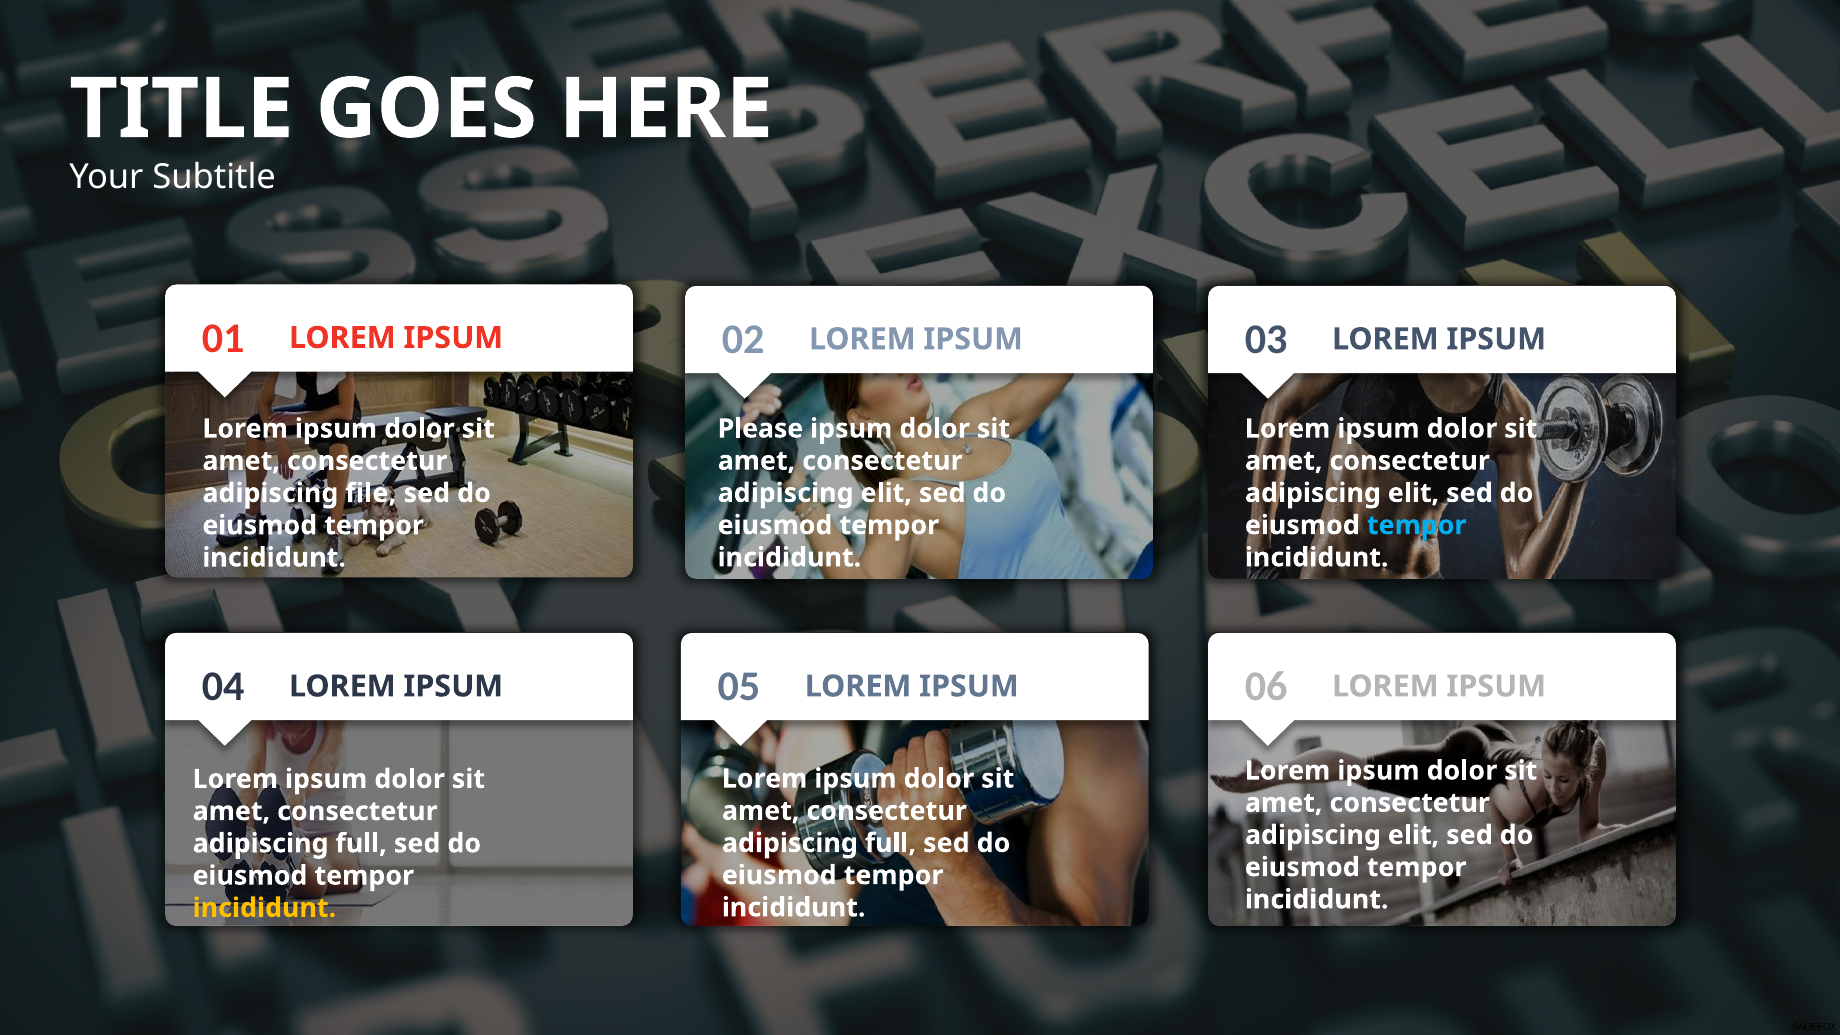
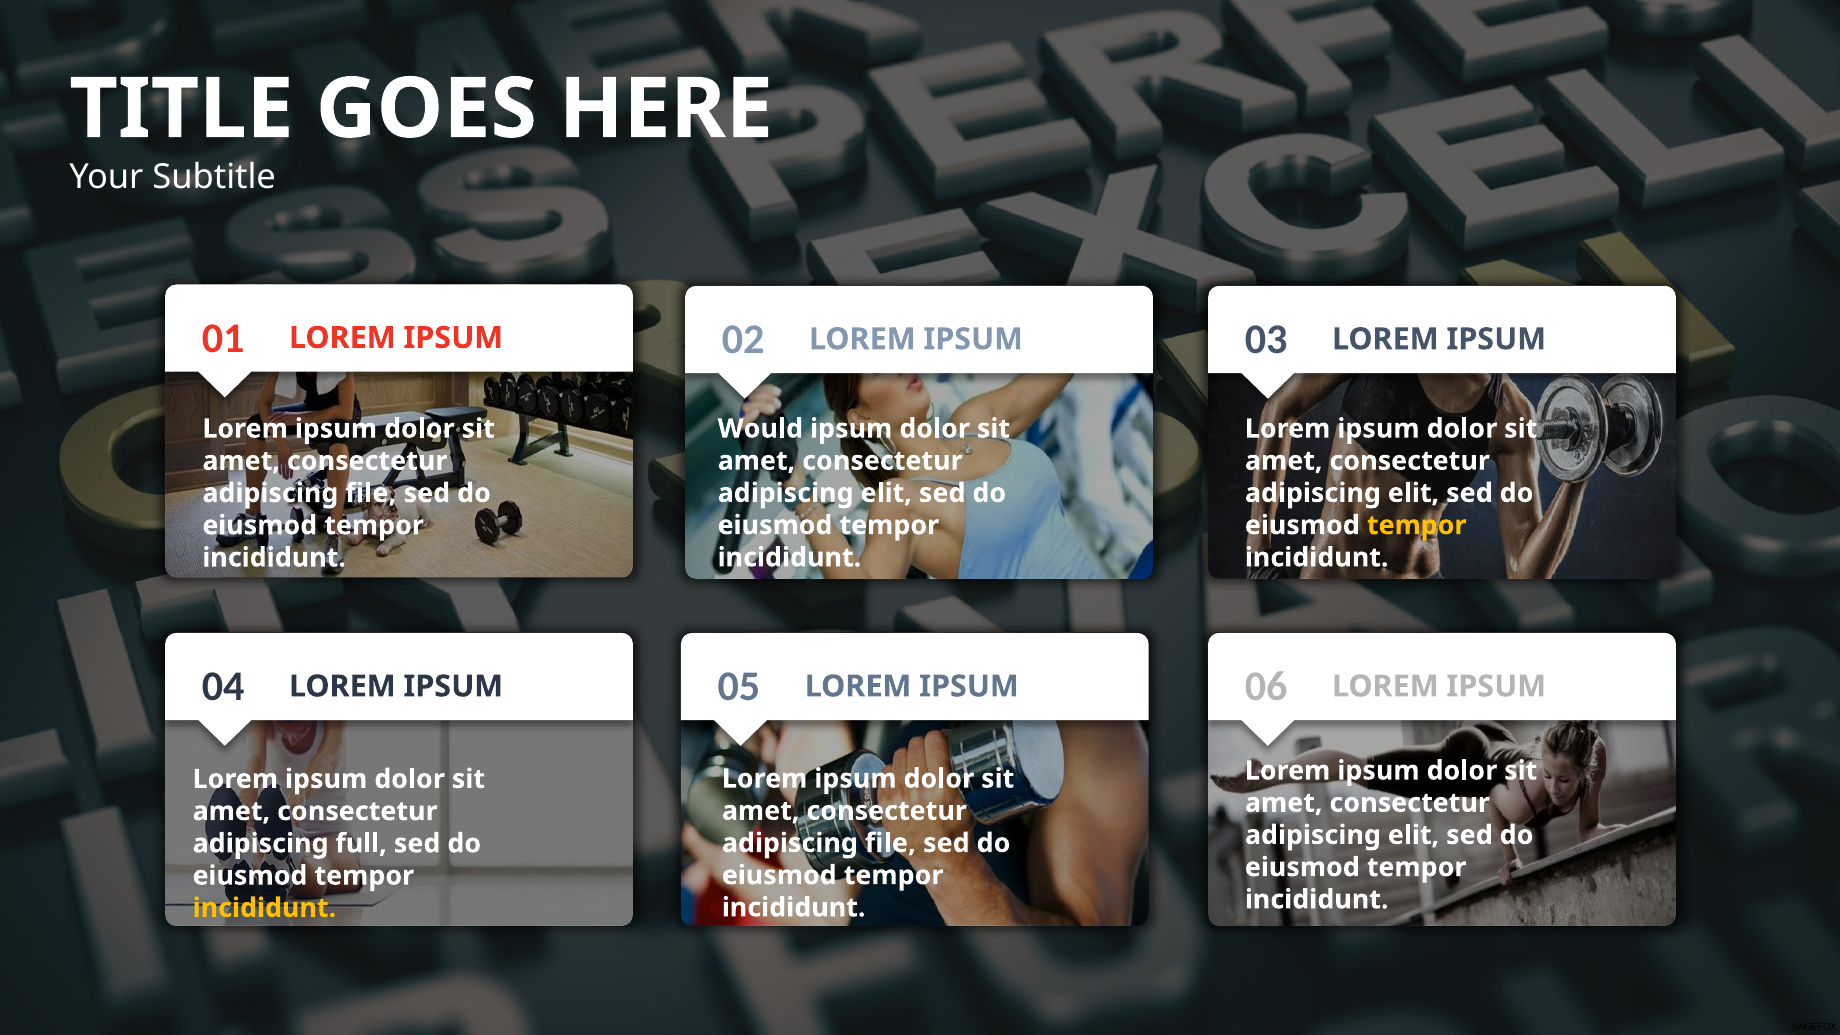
Please: Please -> Would
tempor at (1417, 525) colour: light blue -> yellow
full at (890, 843): full -> file
